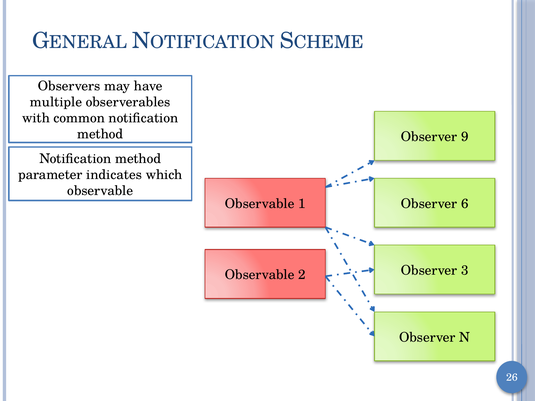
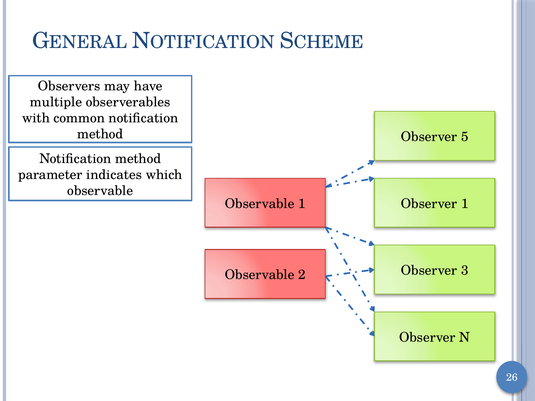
9: 9 -> 5
Observer 6: 6 -> 1
